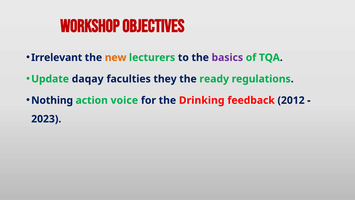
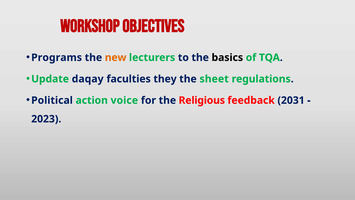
Irrelevant: Irrelevant -> Programs
basics colour: purple -> black
ready: ready -> sheet
Nothing: Nothing -> Political
Drinking: Drinking -> Religious
2012: 2012 -> 2031
